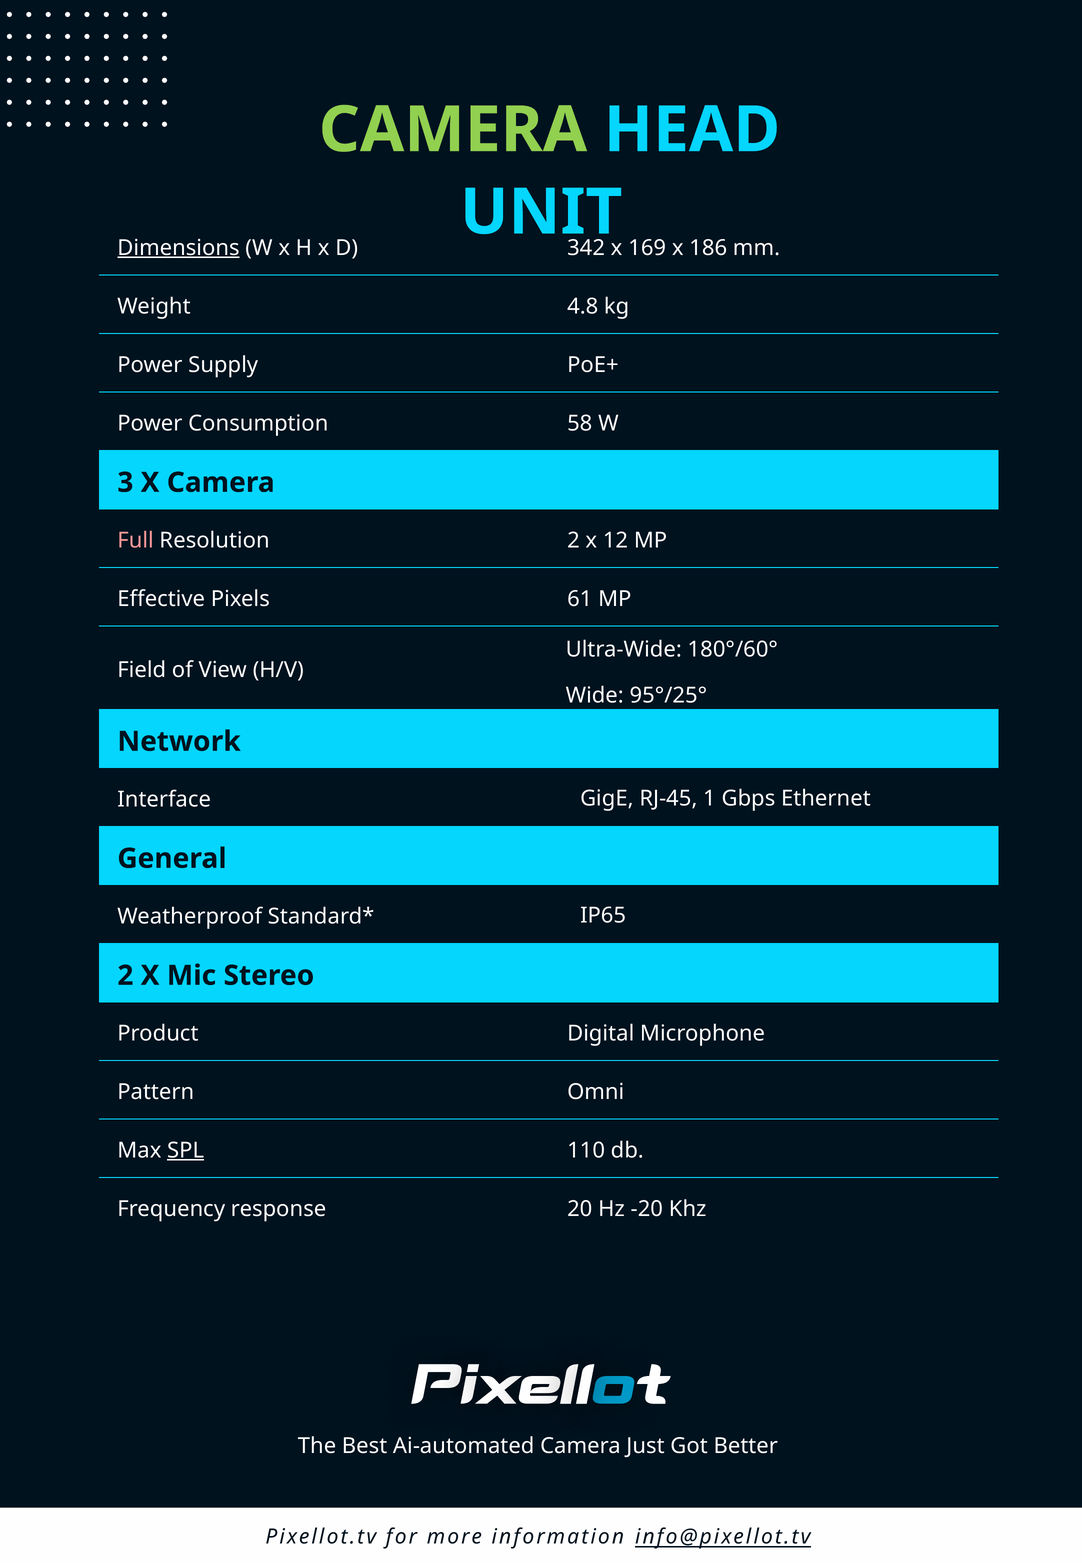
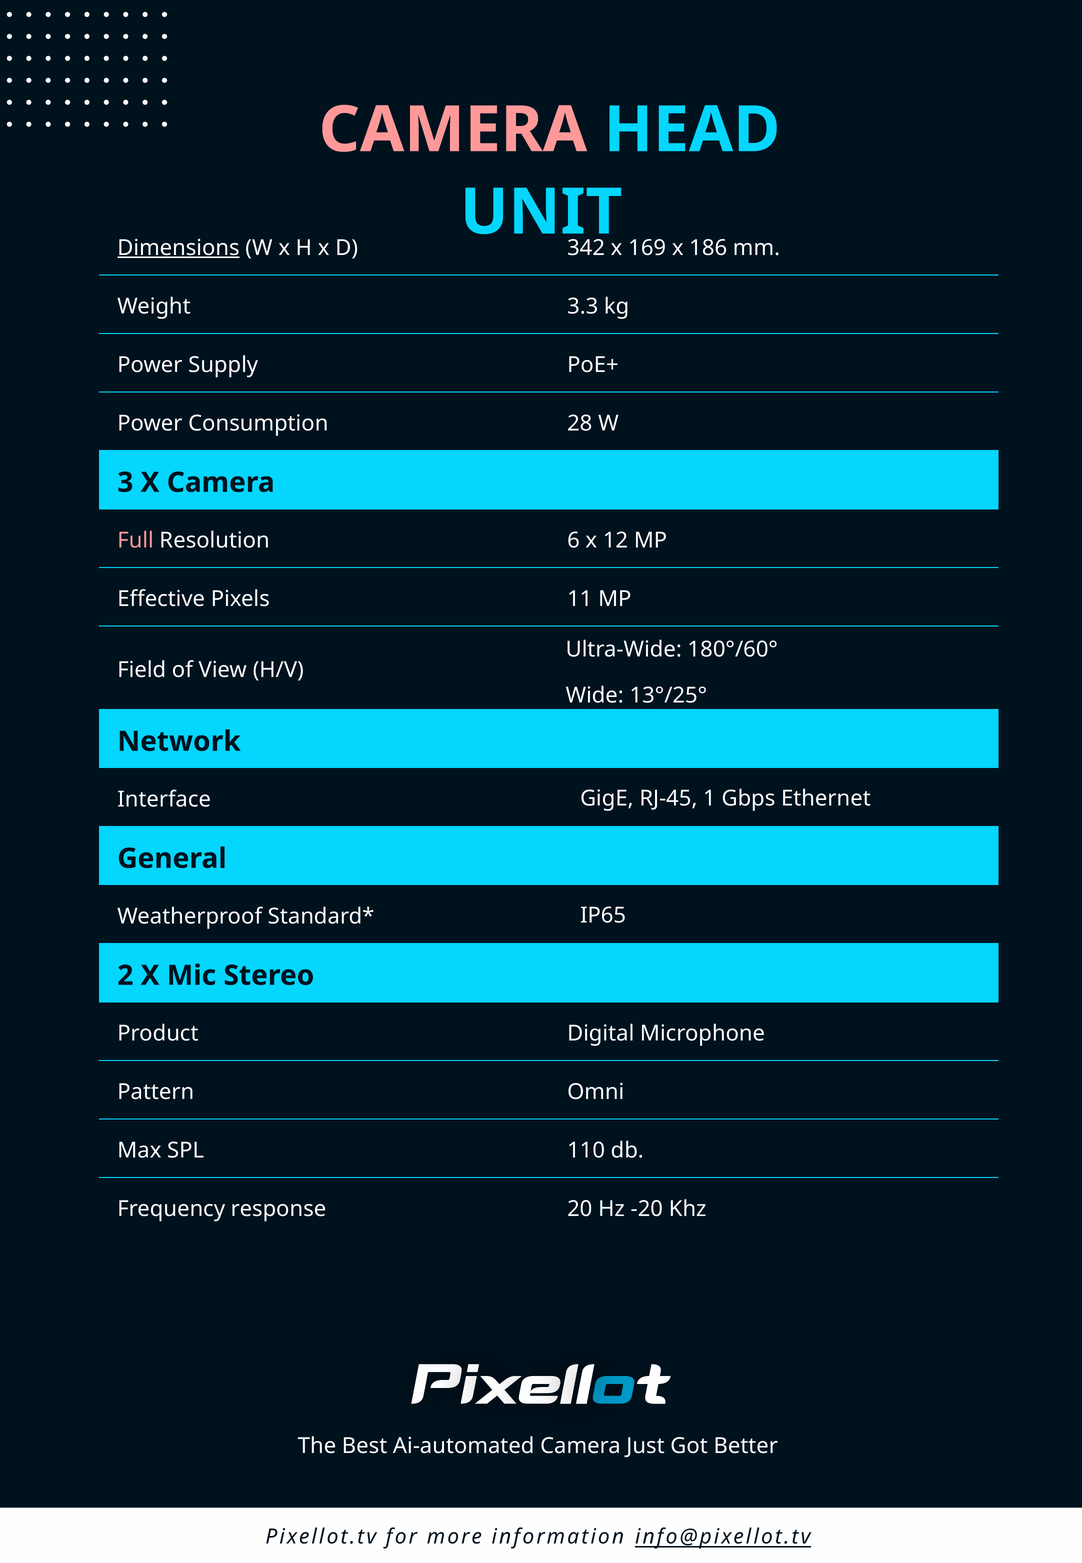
CAMERA at (453, 130) colour: light green -> pink
4.8: 4.8 -> 3.3
58: 58 -> 28
Resolution 2: 2 -> 6
61: 61 -> 11
95°/25°: 95°/25° -> 13°/25°
SPL underline: present -> none
